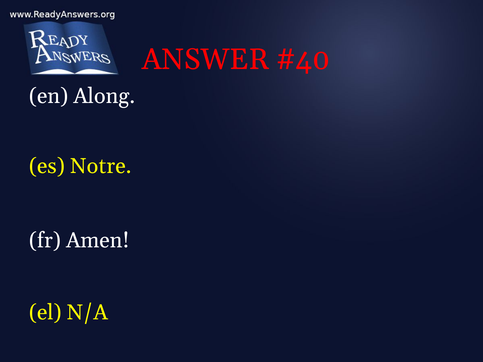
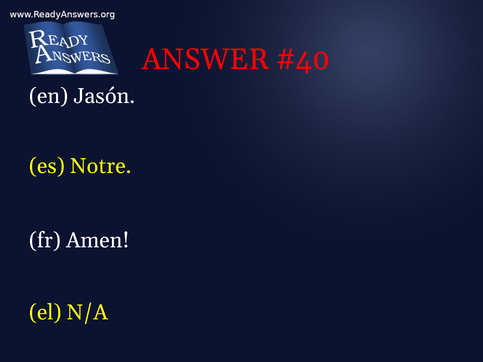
Along: Along -> Jasón
